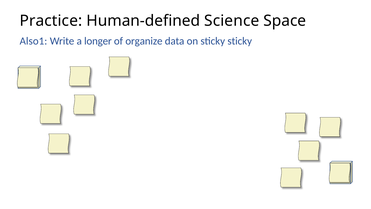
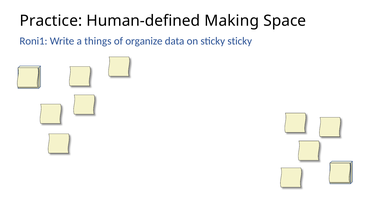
Science: Science -> Making
Also1: Also1 -> Roni1
longer: longer -> things
